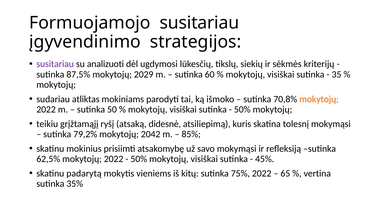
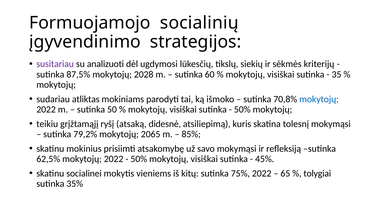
Formuojamojo susitariau: susitariau -> socialinių
2029: 2029 -> 2028
mokytojų at (319, 99) colour: orange -> blue
2042: 2042 -> 2065
padarytą: padarytą -> socialinei
vertina: vertina -> tolygiai
